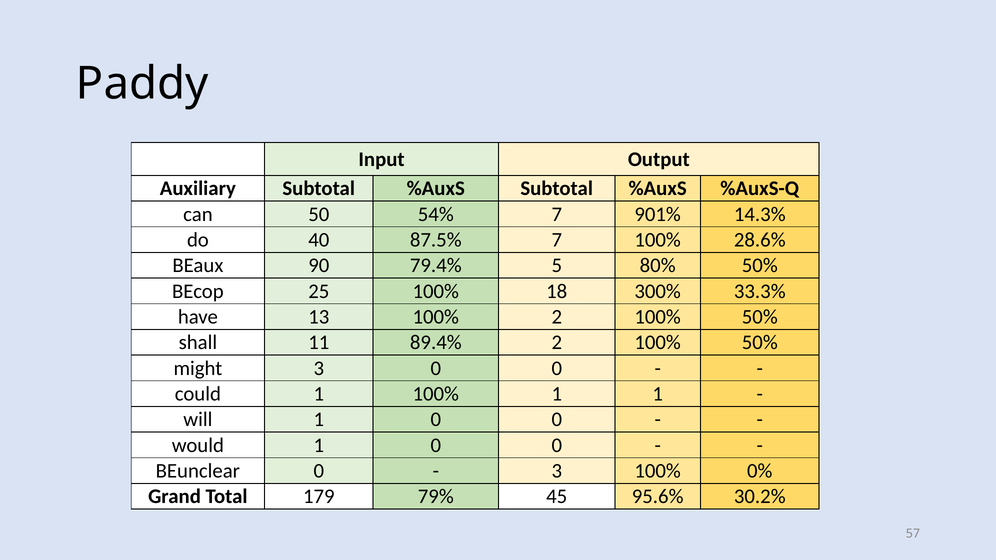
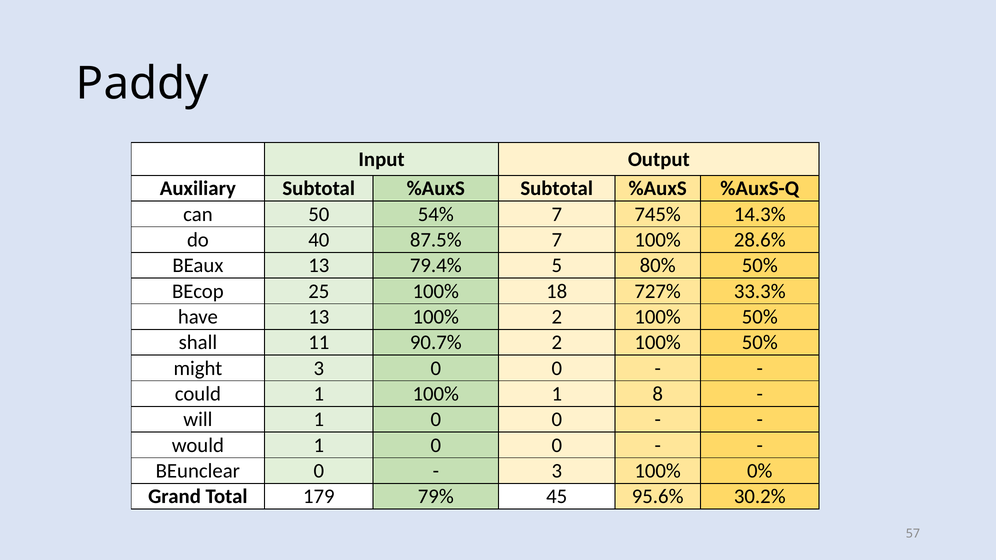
901%: 901% -> 745%
BEaux 90: 90 -> 13
300%: 300% -> 727%
89.4%: 89.4% -> 90.7%
1 1: 1 -> 8
